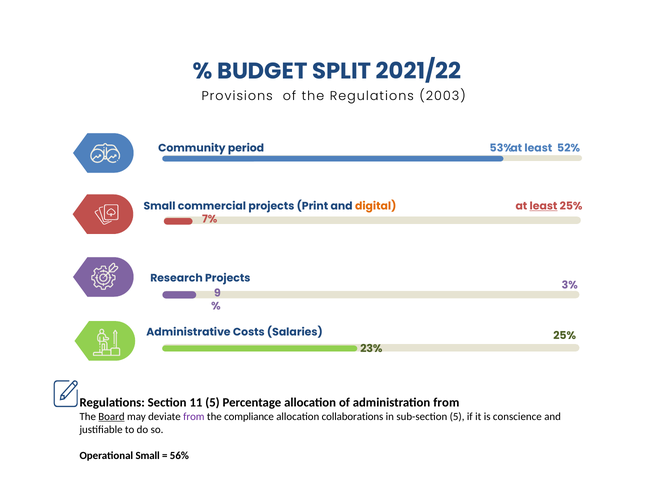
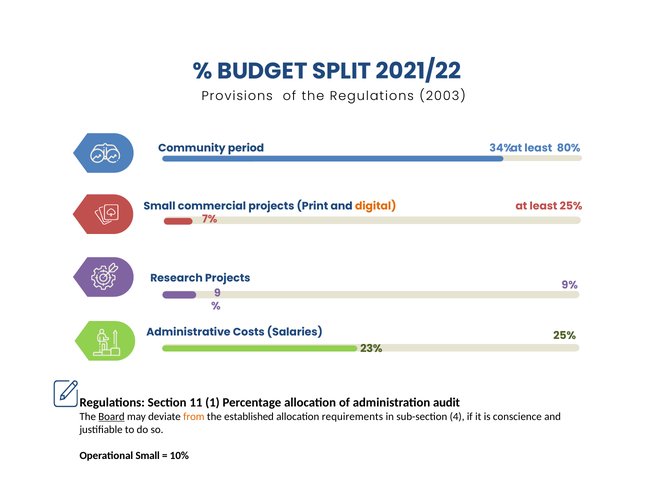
52%: 52% -> 80%
53%: 53% -> 34%
least at (543, 206) underline: present -> none
3%: 3% -> 9%
11 5: 5 -> 1
administration from: from -> audit
from at (194, 417) colour: purple -> orange
compliance: compliance -> established
collaborations: collaborations -> requirements
sub-section 5: 5 -> 4
56%: 56% -> 10%
